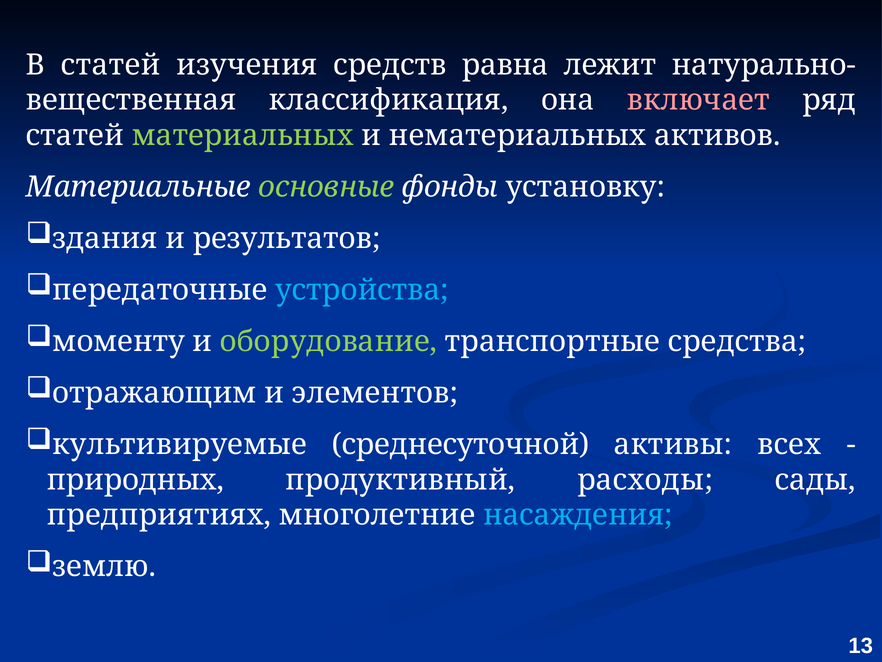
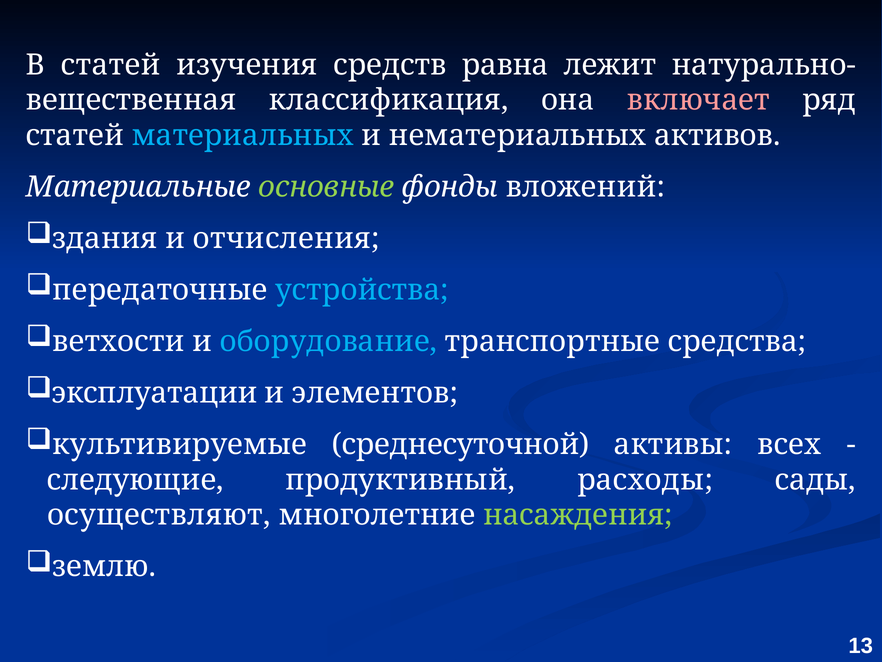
материальных colour: light green -> light blue
установку: установку -> вложений
результатов: результатов -> отчисления
моменту: моменту -> ветхости
оборудование colour: light green -> light blue
отражающим: отражающим -> эксплуатации
природных: природных -> следующие
предприятиях: предприятиях -> осуществляют
насаждения colour: light blue -> light green
